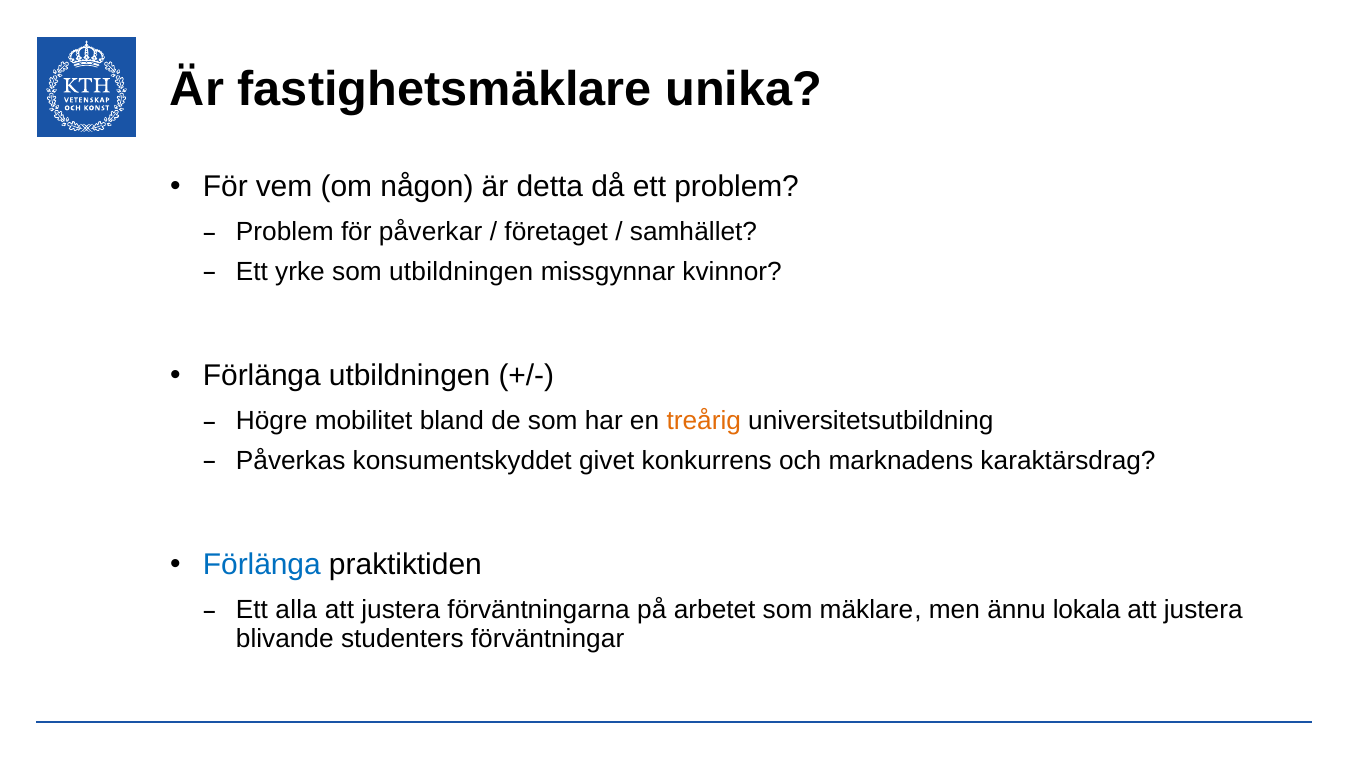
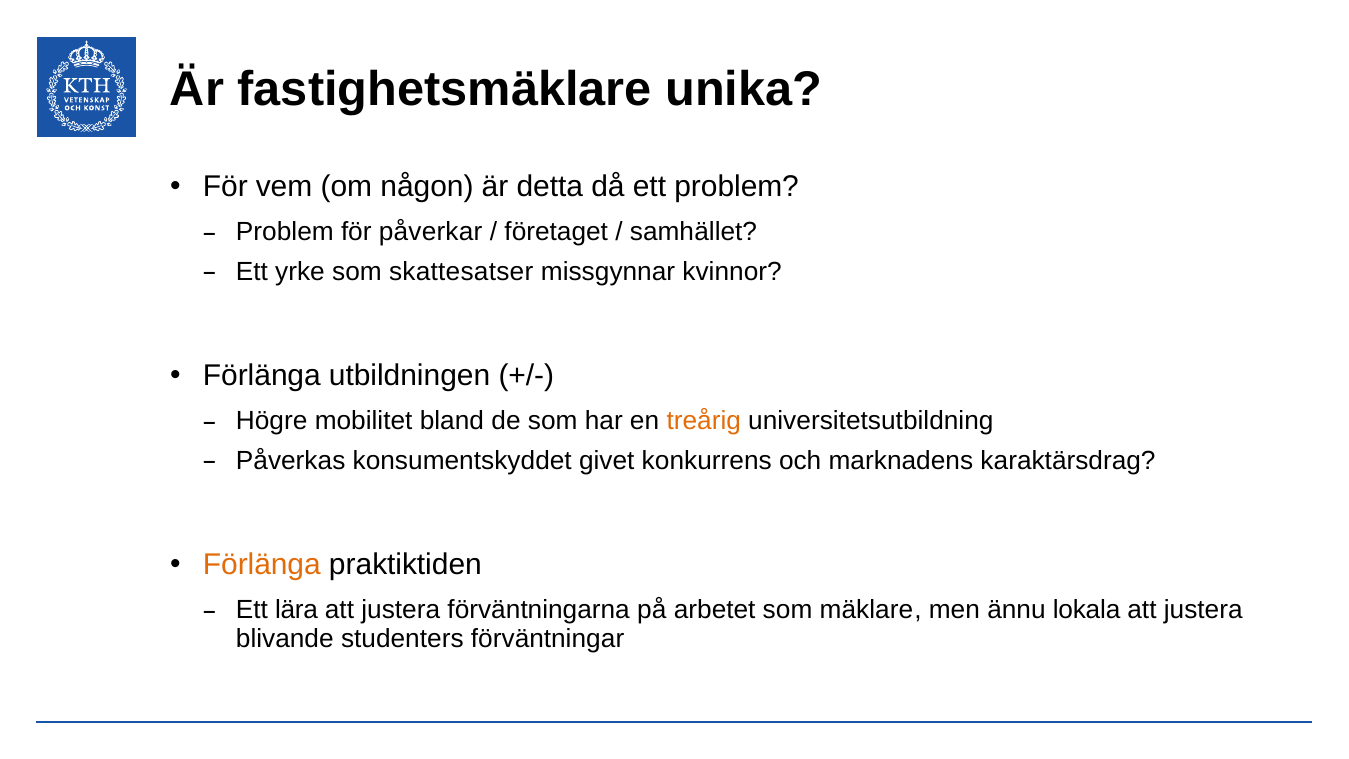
som utbildningen: utbildningen -> skattesatser
Förlänga at (262, 565) colour: blue -> orange
alla: alla -> lära
